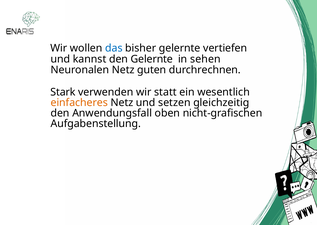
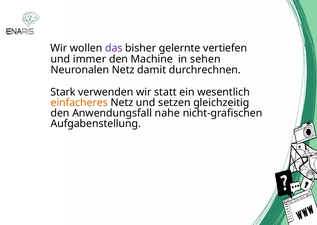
das colour: blue -> purple
kannst: kannst -> immer
den Gelernte: Gelernte -> Machine
guten: guten -> damit
oben: oben -> nahe
